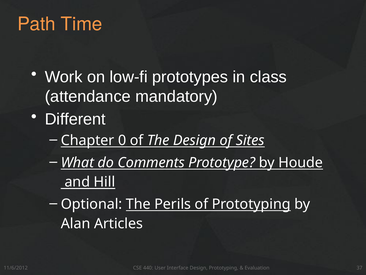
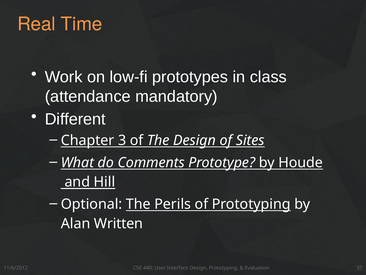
Path: Path -> Real
0: 0 -> 3
Articles: Articles -> Written
